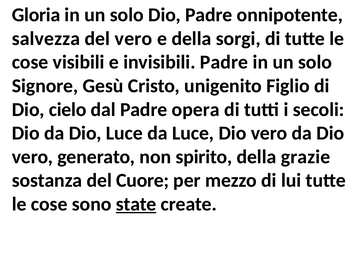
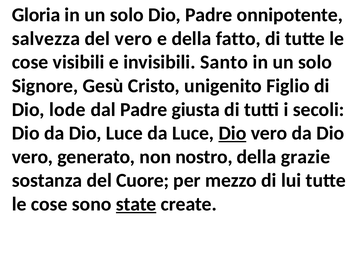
sorgi: sorgi -> fatto
invisibili Padre: Padre -> Santo
cielo: cielo -> lode
opera: opera -> giusta
Dio at (232, 133) underline: none -> present
spirito: spirito -> nostro
